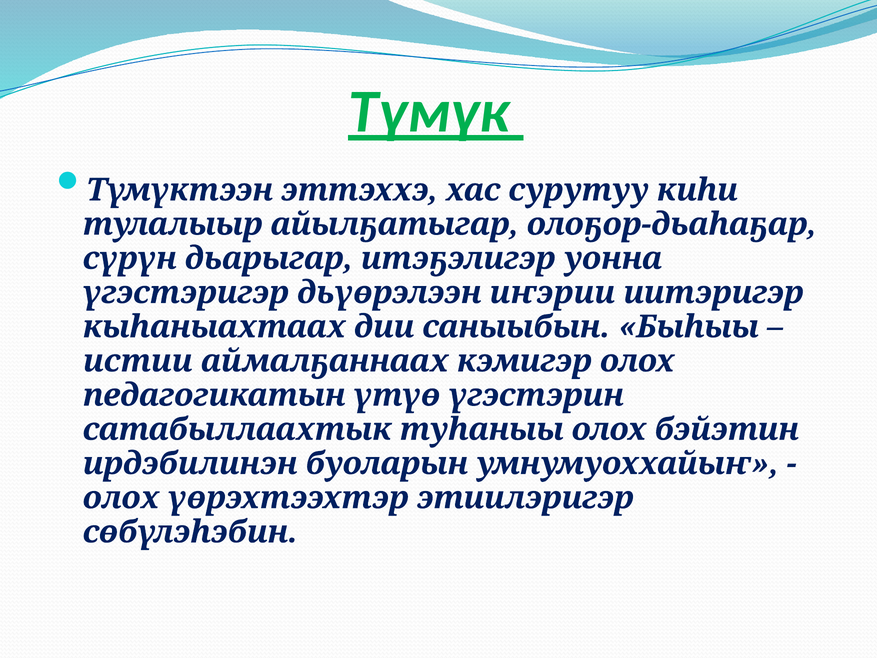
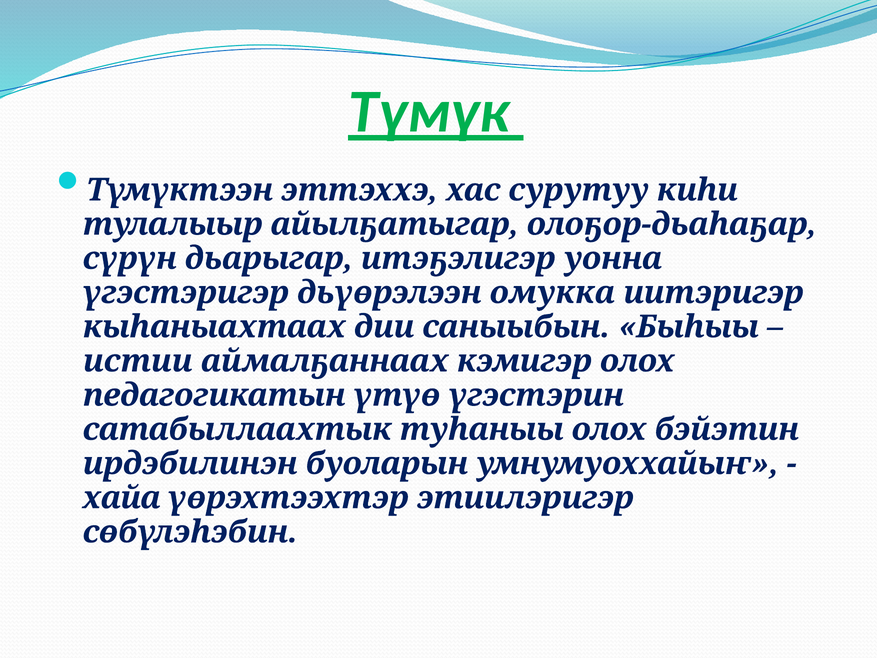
иҥэрии: иҥэрии -> омукка
олох at (121, 498): олох -> хайа
